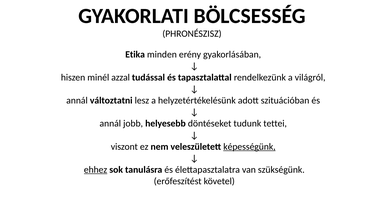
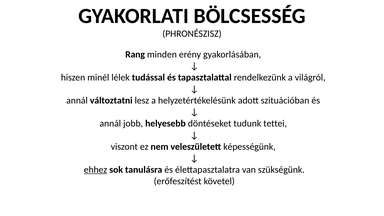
Etika: Etika -> Rang
azzal: azzal -> lélek
képességünk underline: present -> none
